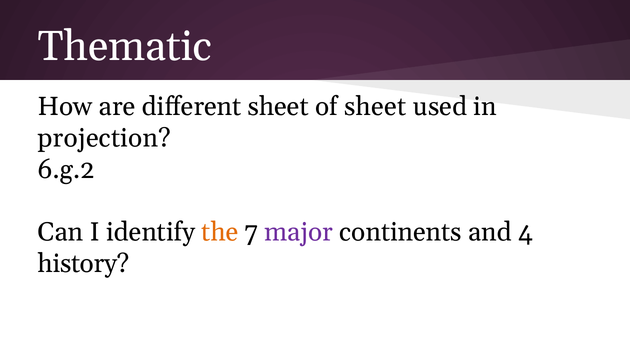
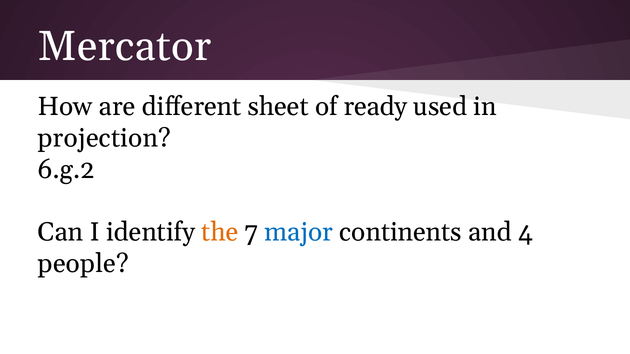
Thematic: Thematic -> Mercator
of sheet: sheet -> ready
major colour: purple -> blue
history: history -> people
